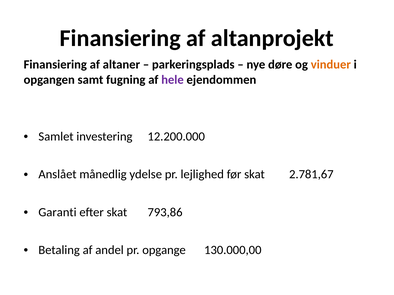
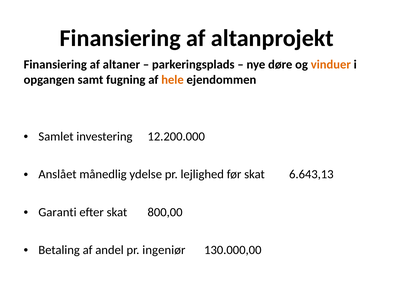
hele colour: purple -> orange
2.781,67: 2.781,67 -> 6.643,13
793,86: 793,86 -> 800,00
opgange: opgange -> ingeniør
